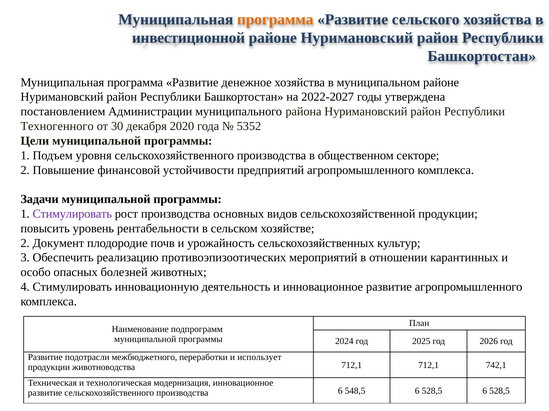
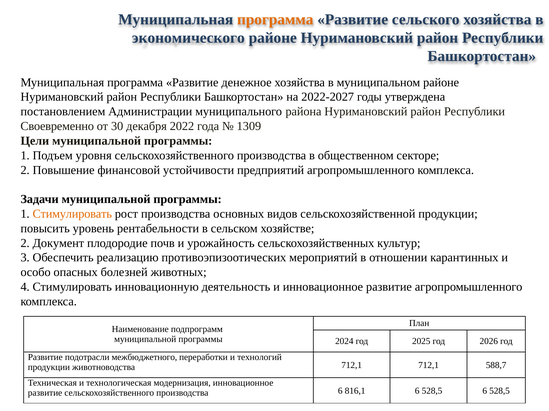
инвестиционной: инвестиционной -> экономического
Техногенного: Техногенного -> Своевременно
2020: 2020 -> 2022
5352: 5352 -> 1309
Стимулировать at (72, 214) colour: purple -> orange
использует: использует -> технологий
742,1: 742,1 -> 588,7
548,5: 548,5 -> 816,1
